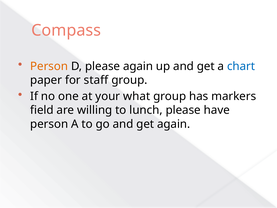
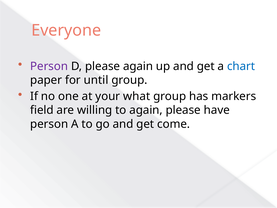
Compass: Compass -> Everyone
Person at (49, 66) colour: orange -> purple
staff: staff -> until
to lunch: lunch -> again
get again: again -> come
